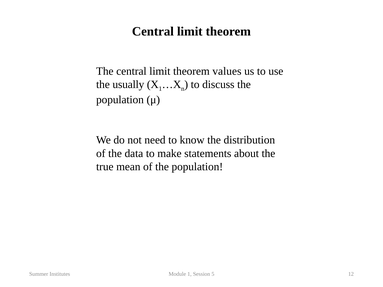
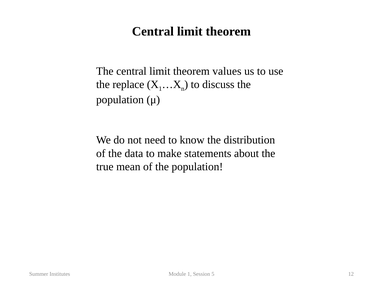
usually: usually -> replace
